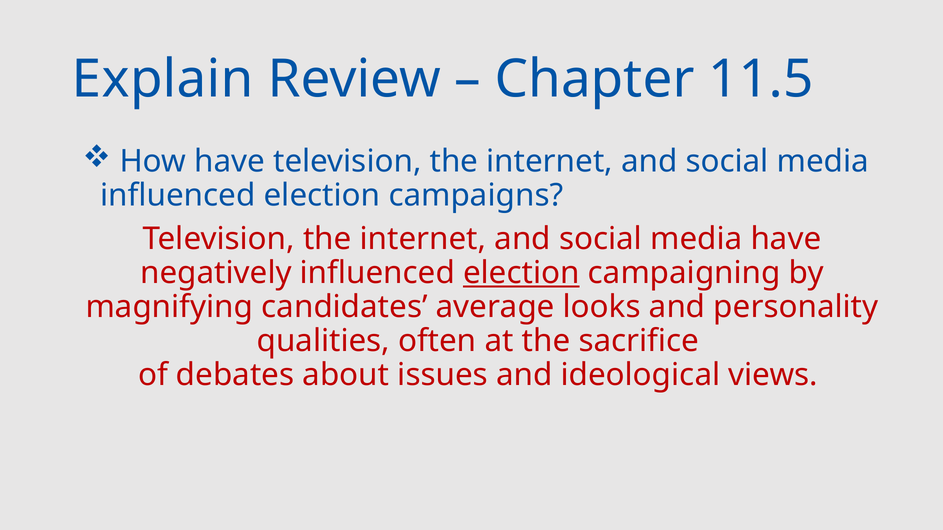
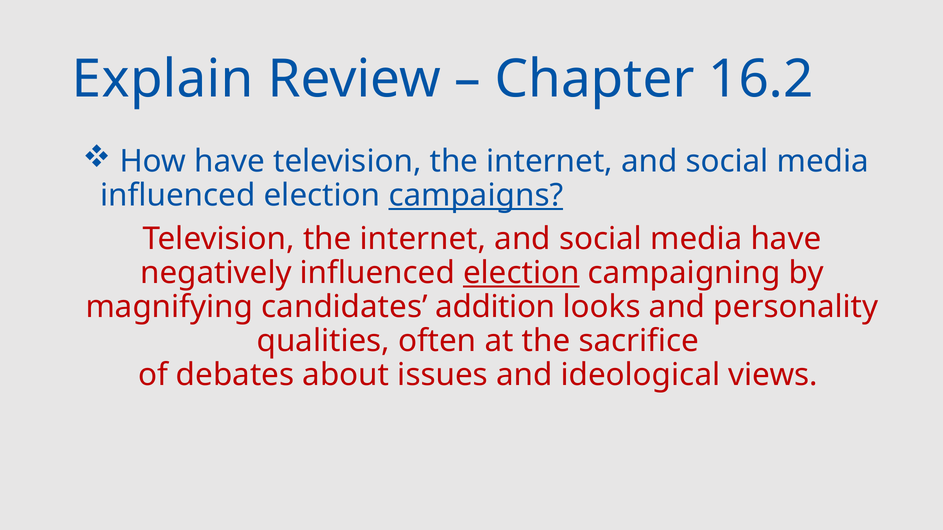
11.5: 11.5 -> 16.2
campaigns underline: none -> present
average: average -> addition
